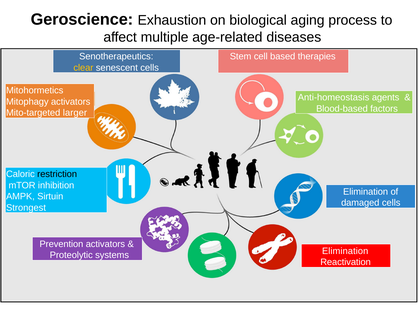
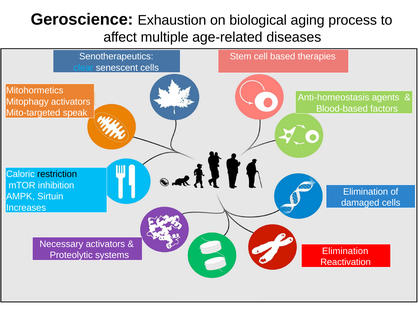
clear colour: yellow -> light blue
larger: larger -> speak
Strongest: Strongest -> Increases
Prevention: Prevention -> Necessary
